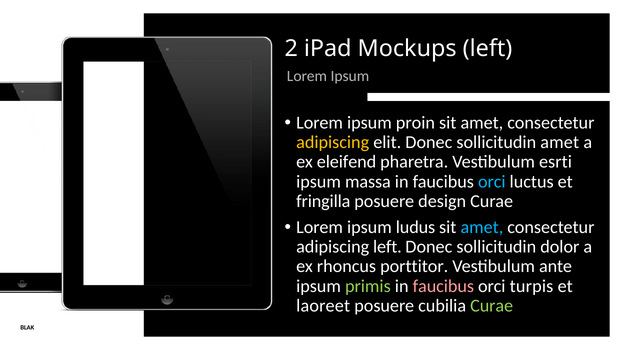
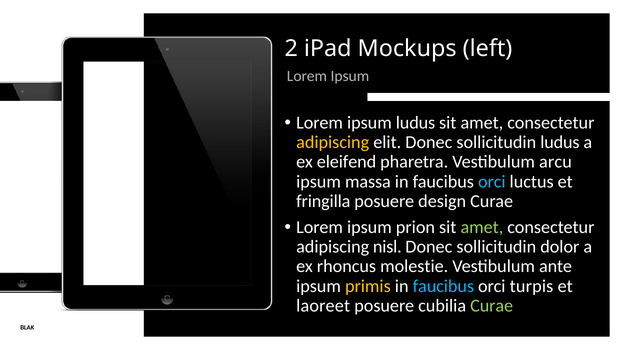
ipsum proin: proin -> ludus
sollicitudin amet: amet -> ludus
esrti: esrti -> arcu
ludus: ludus -> prion
amet at (482, 228) colour: light blue -> light green
adipiscing left: left -> nisl
porttitor: porttitor -> molestie
primis colour: light green -> yellow
faucibus at (443, 286) colour: pink -> light blue
